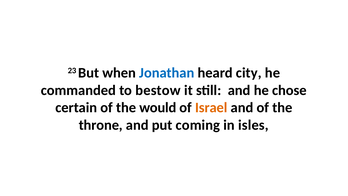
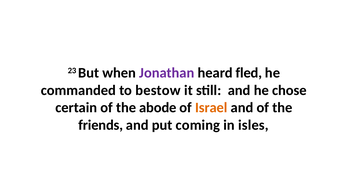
Jonathan colour: blue -> purple
city: city -> fled
would: would -> abode
throne: throne -> friends
